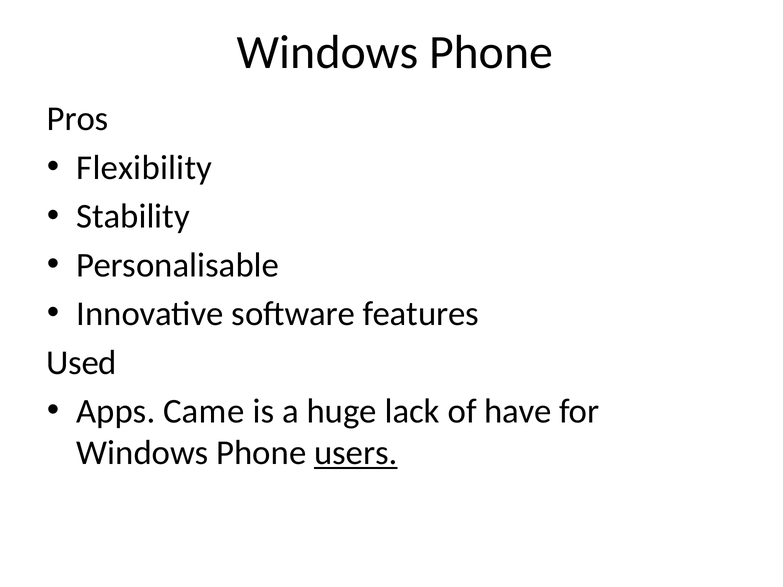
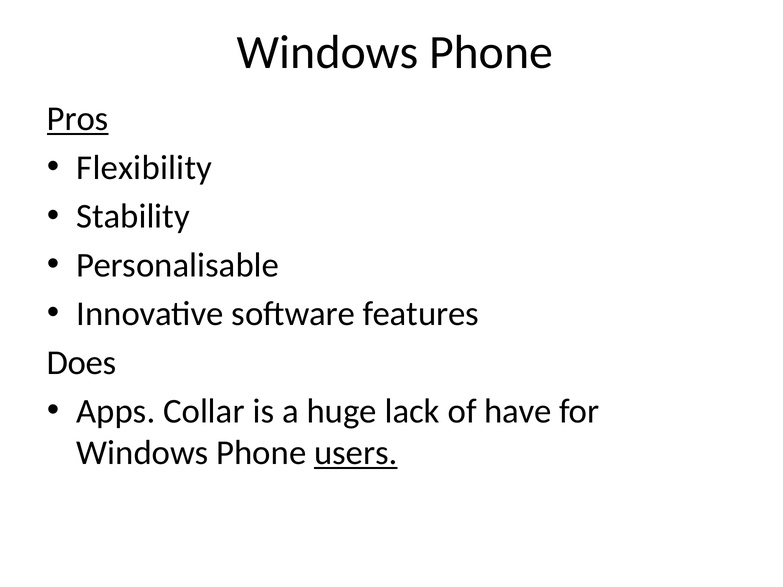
Pros underline: none -> present
Used: Used -> Does
Came: Came -> Collar
